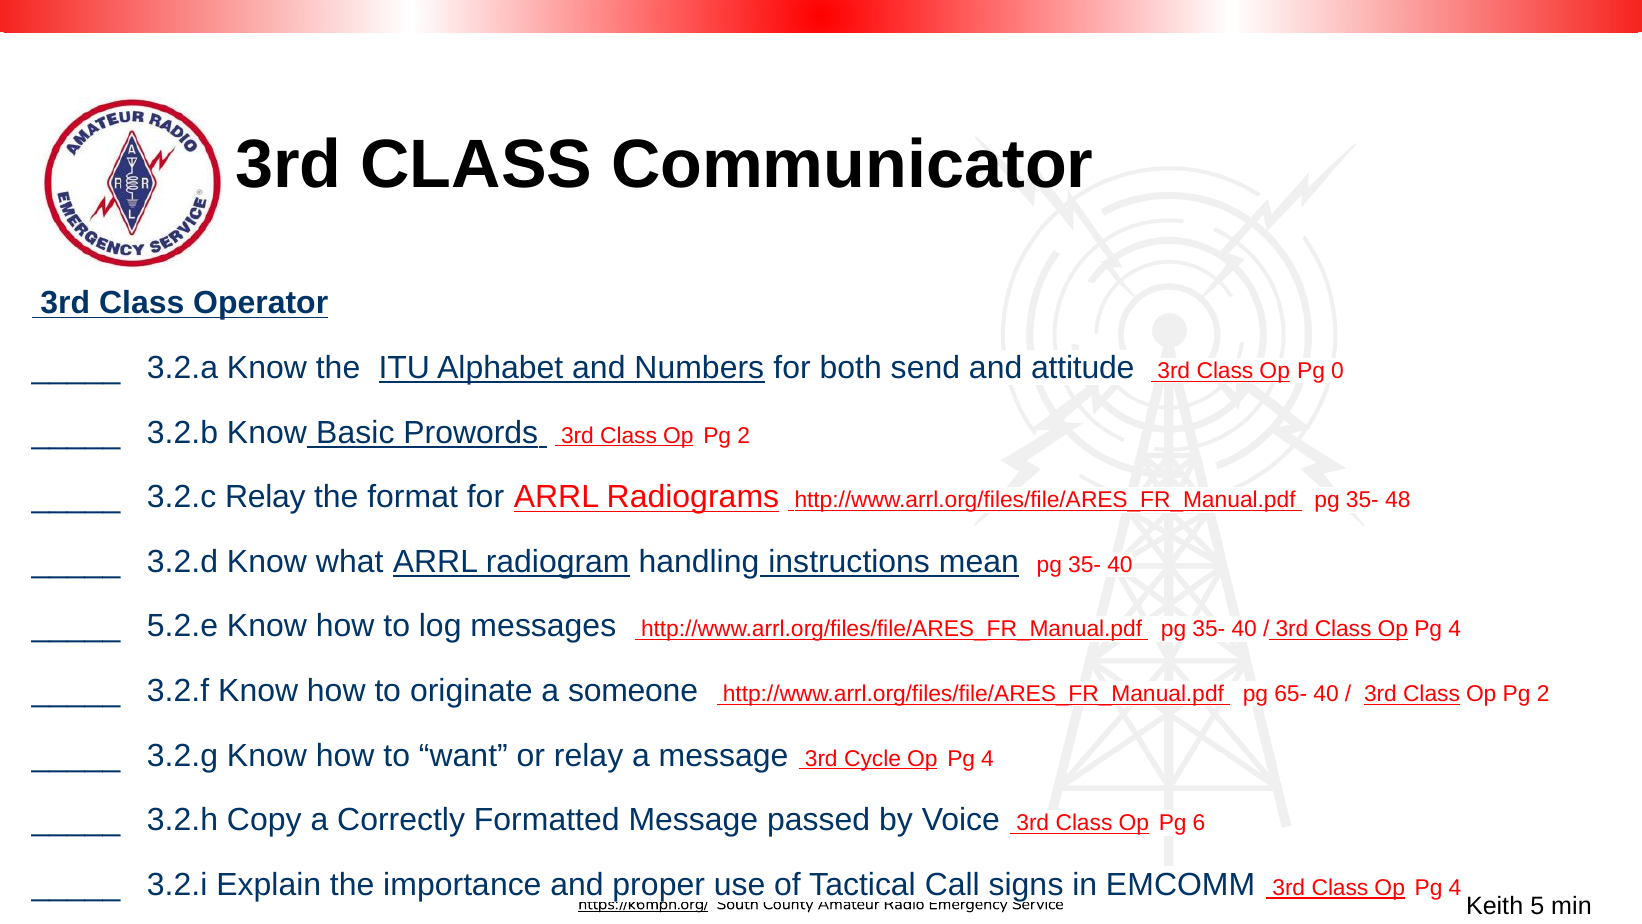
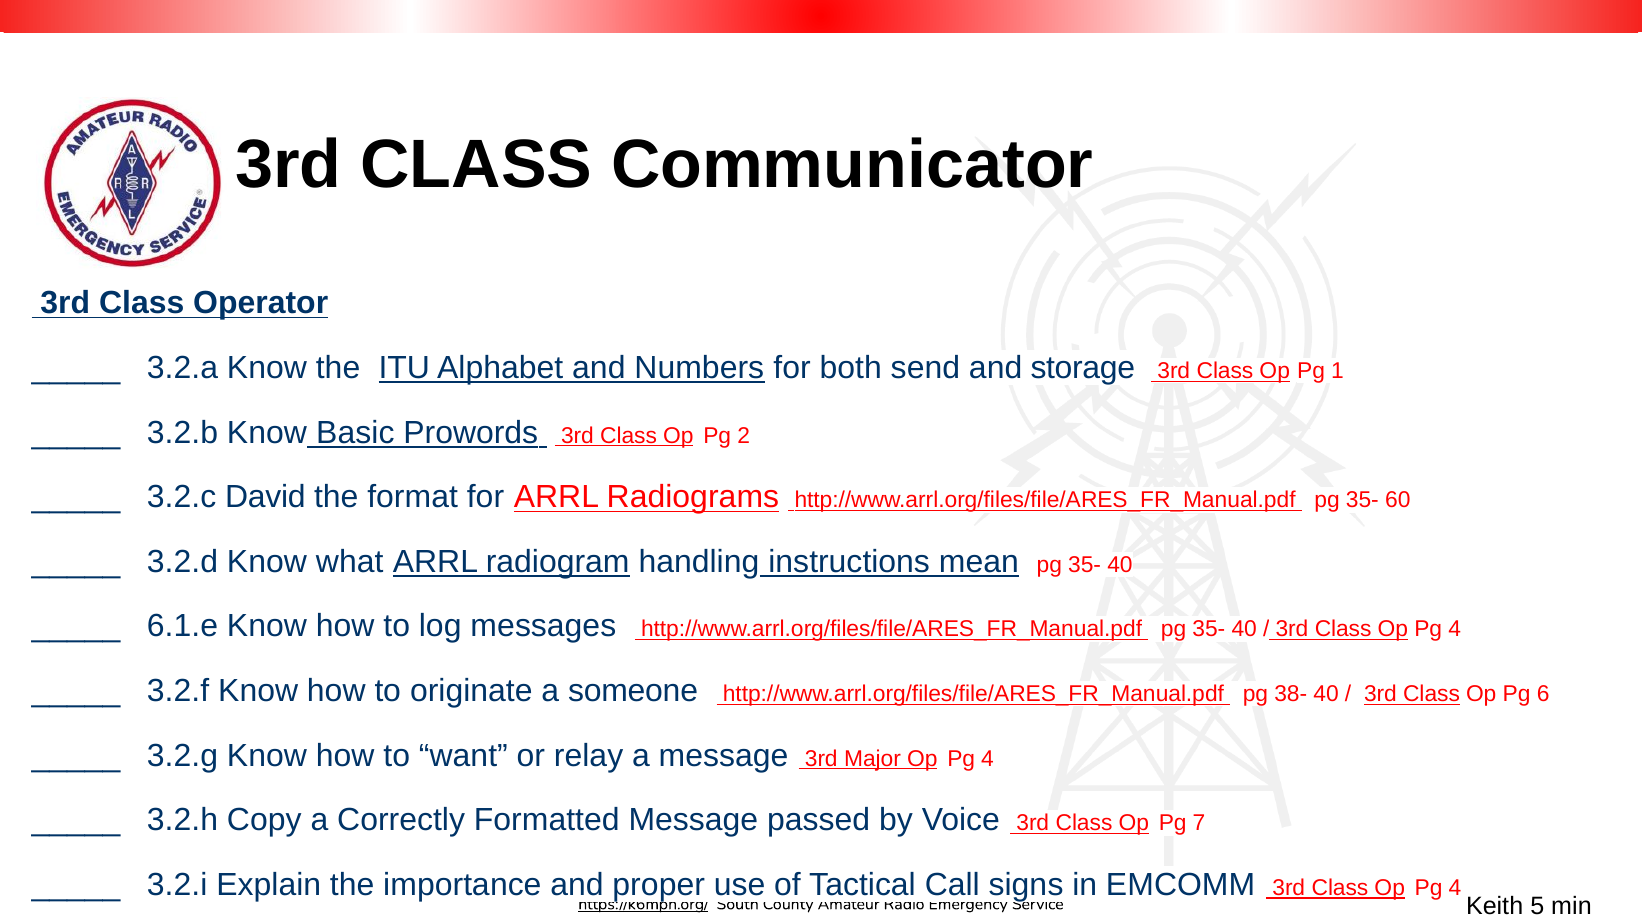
attitude: attitude -> storage
0: 0 -> 1
3.2.c Relay: Relay -> David
48: 48 -> 60
5.2.e: 5.2.e -> 6.1.e
65-: 65- -> 38-
2 at (1543, 694): 2 -> 6
Cycle: Cycle -> Major
6: 6 -> 7
